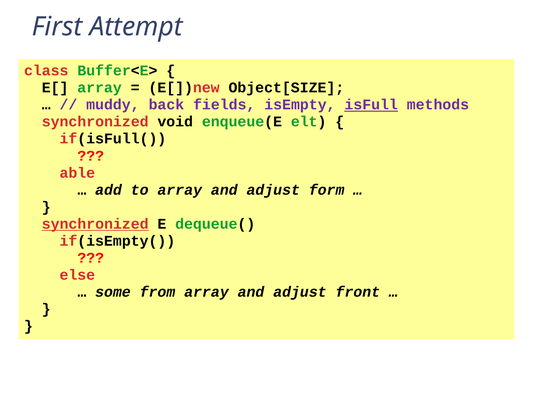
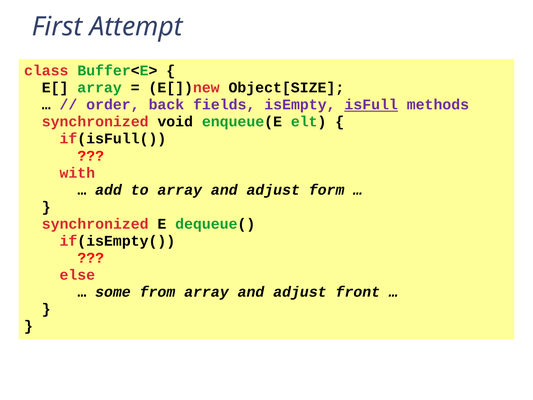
muddy: muddy -> order
able: able -> with
synchronized at (95, 224) underline: present -> none
